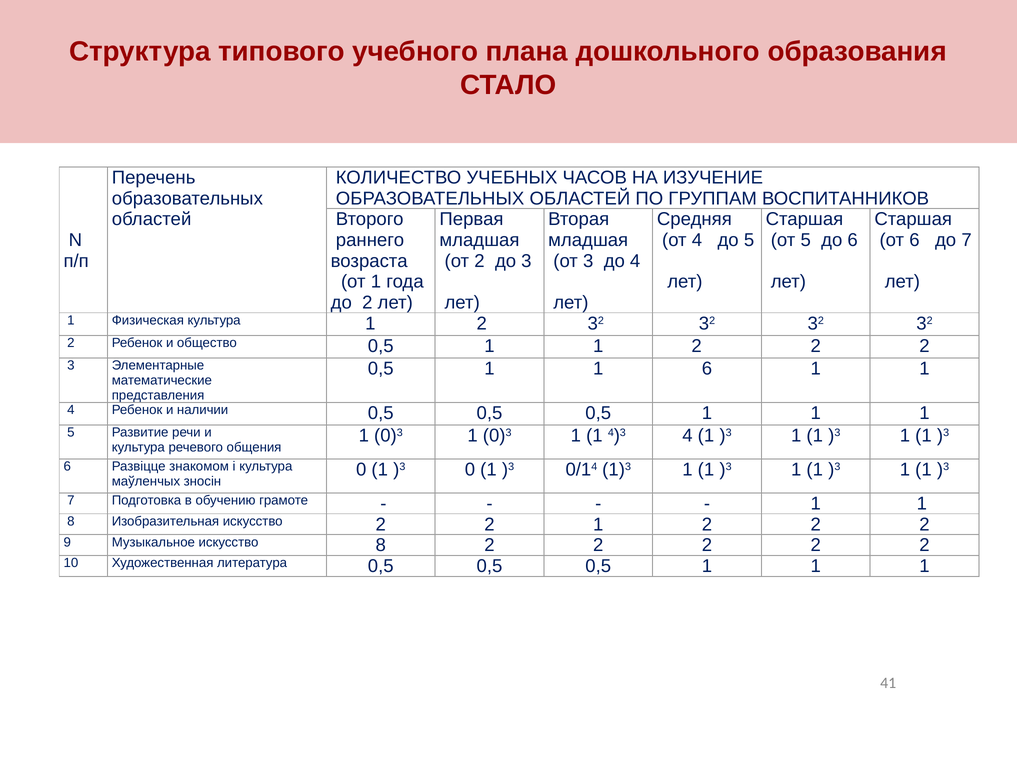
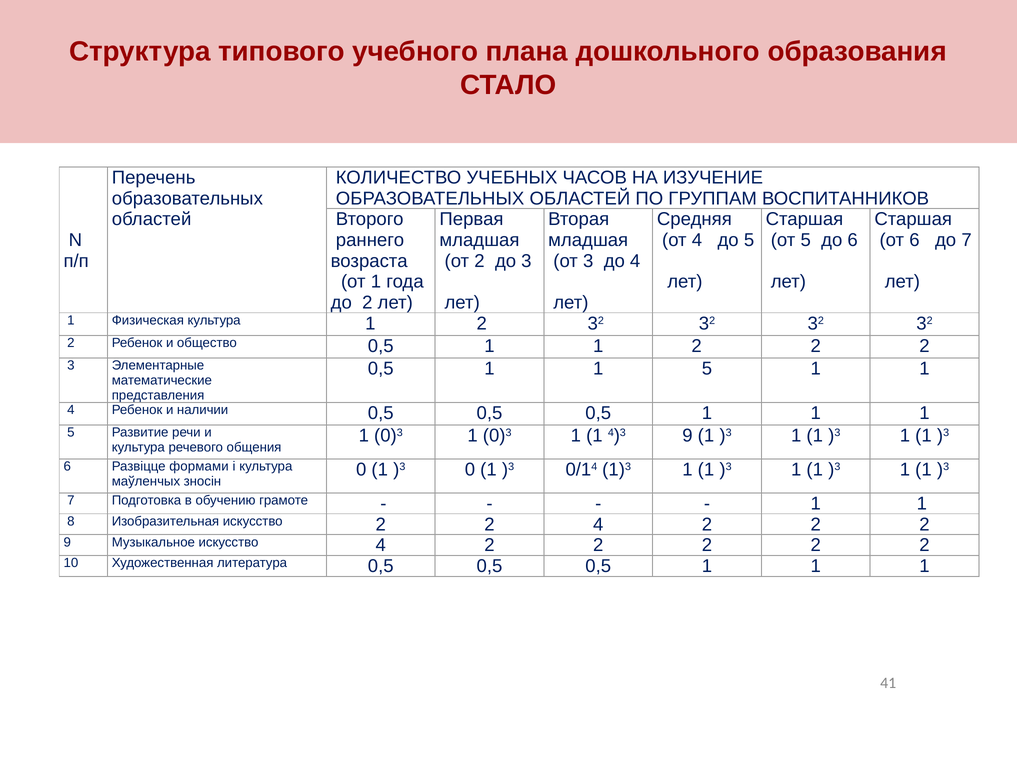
0,5 1 1 6: 6 -> 5
4)3 4: 4 -> 9
знакомом: знакомом -> формами
2 1: 1 -> 4
искусство 8: 8 -> 4
